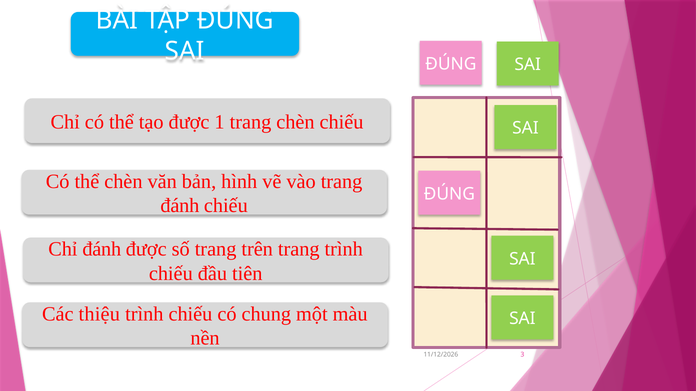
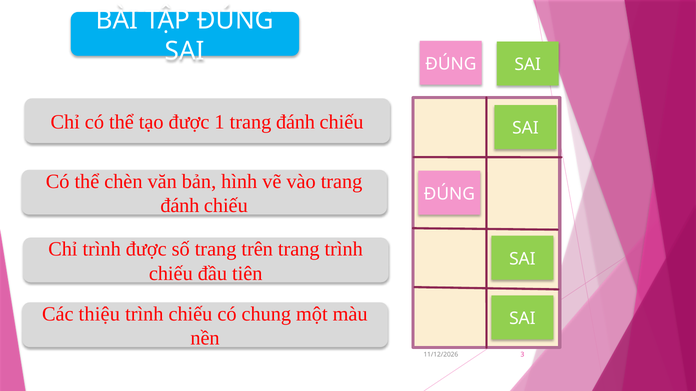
1 trang chèn: chèn -> đánh
Chỉ đánh: đánh -> trình
